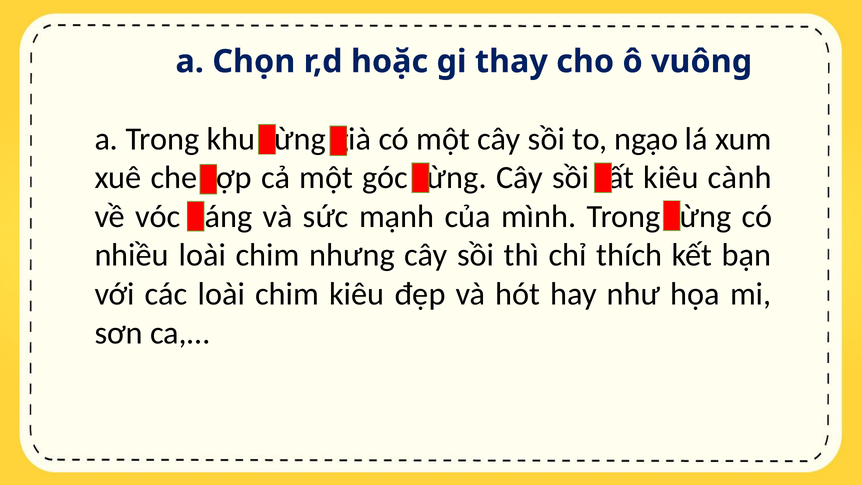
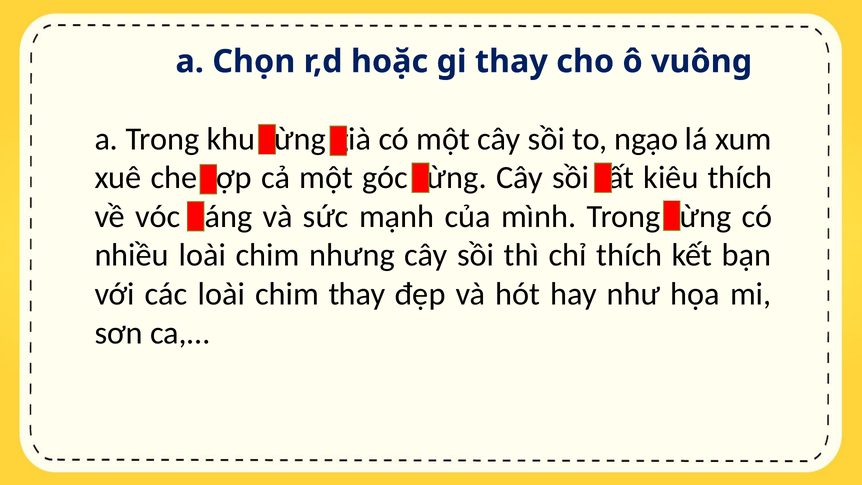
kiêu cành: cành -> thích
chim kiêu: kiêu -> thay
